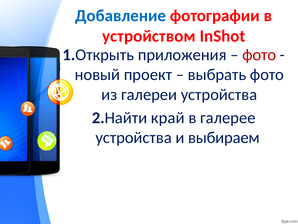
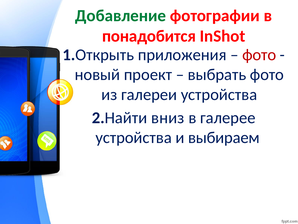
Добавление colour: blue -> green
устройством: устройством -> понадобится
край: край -> вниз
